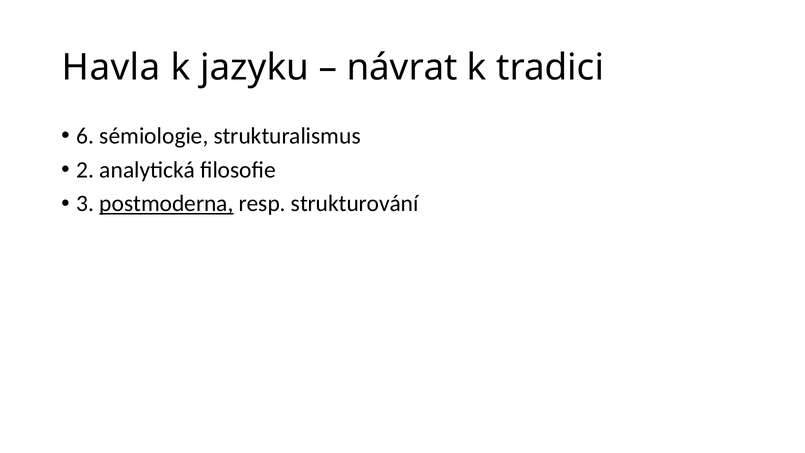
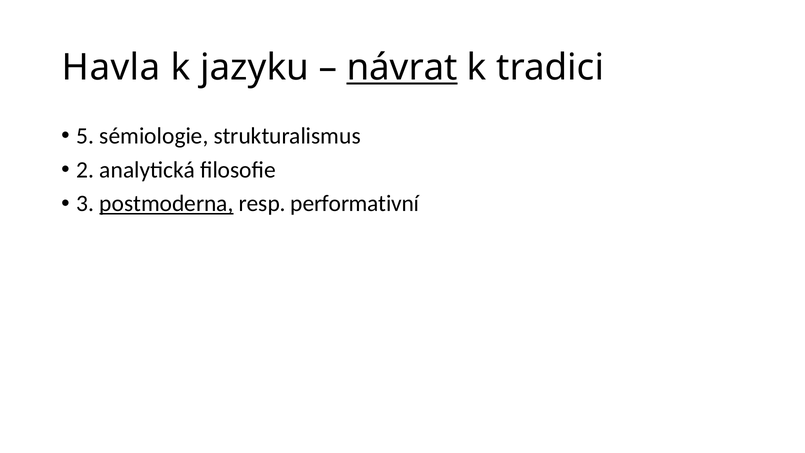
návrat underline: none -> present
6: 6 -> 5
strukturování: strukturování -> performativní
